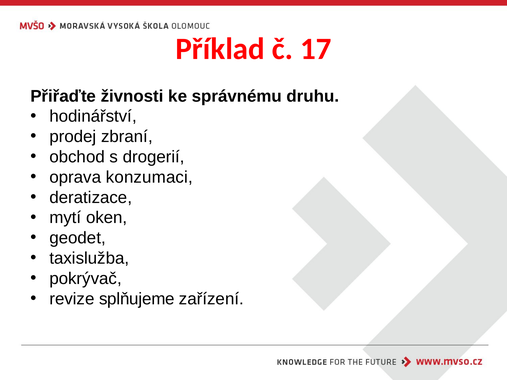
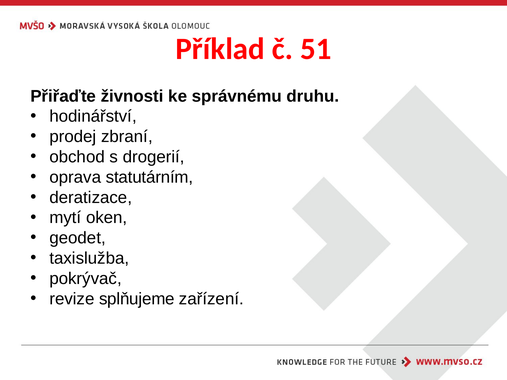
17: 17 -> 51
konzumaci: konzumaci -> statutárním
